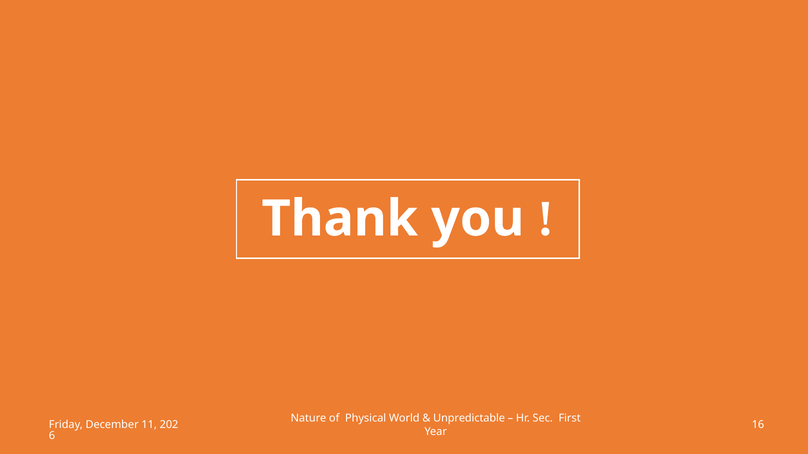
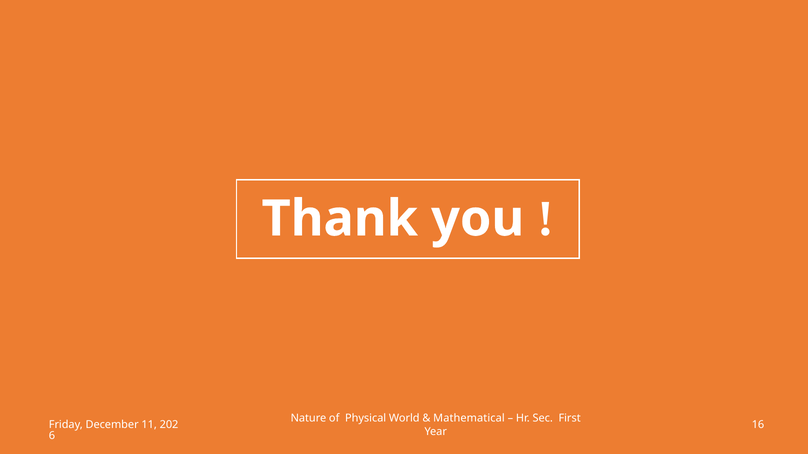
Unpredictable: Unpredictable -> Mathematical
